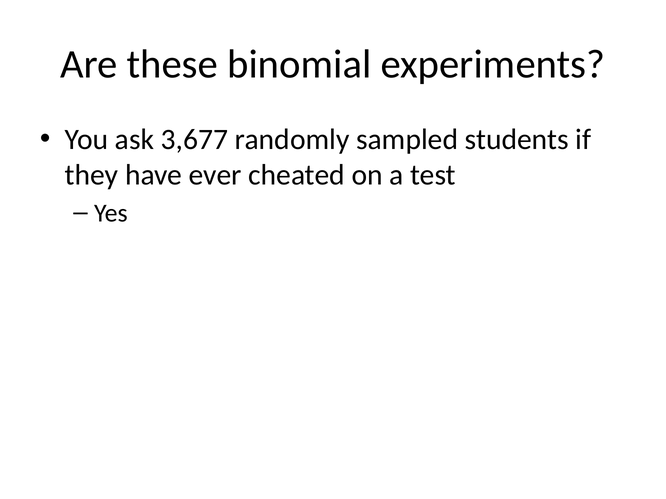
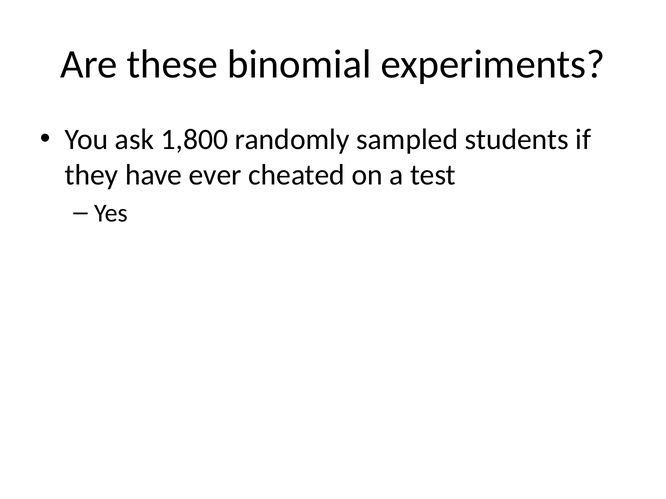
3,677: 3,677 -> 1,800
